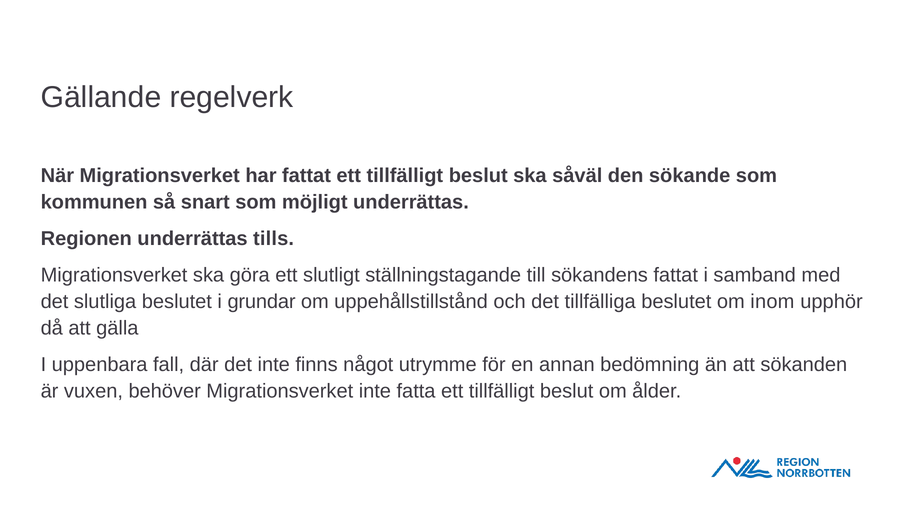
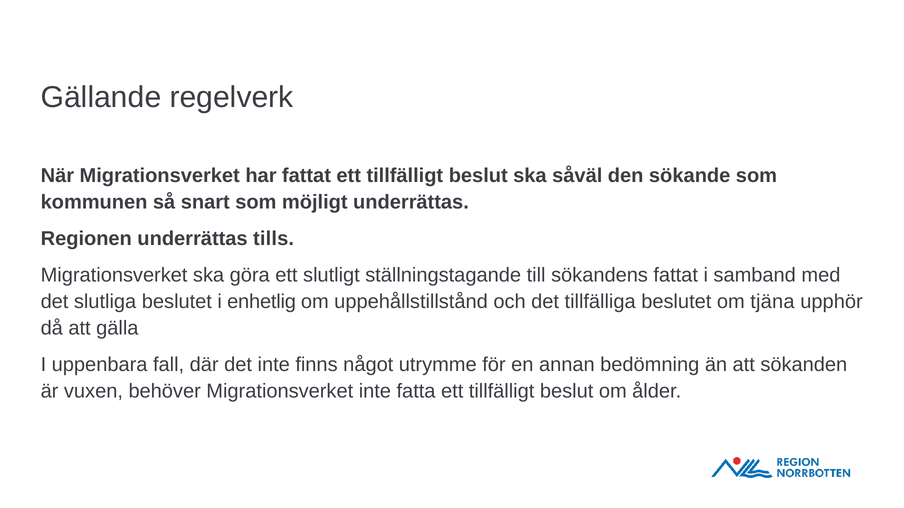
grundar: grundar -> enhetlig
inom: inom -> tjäna
